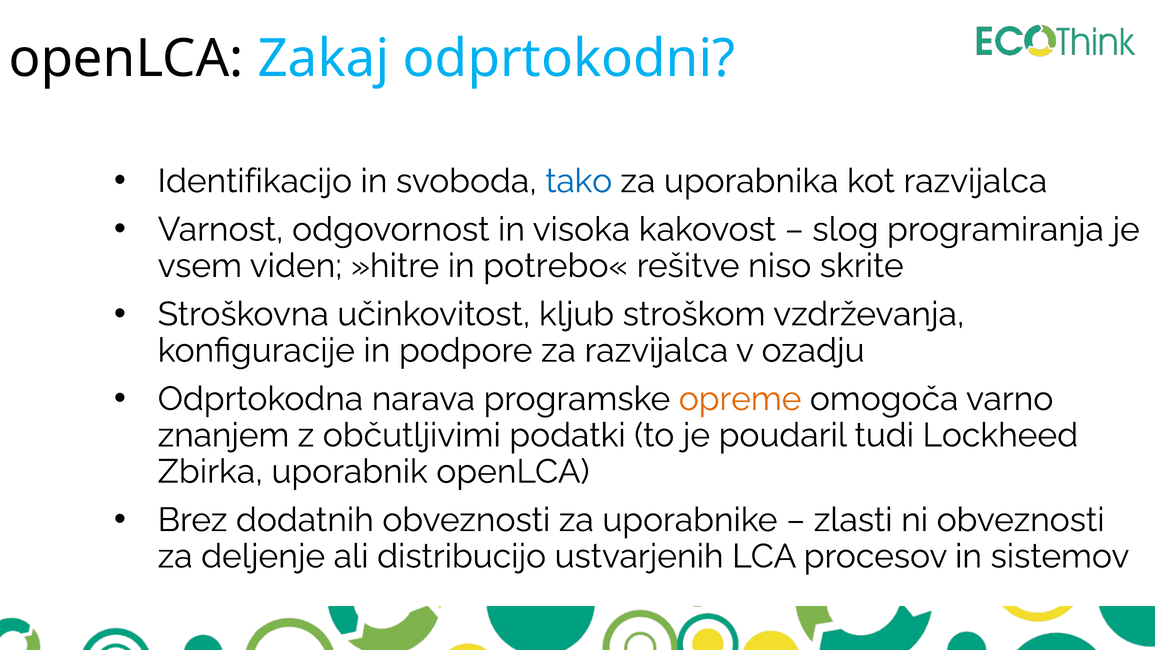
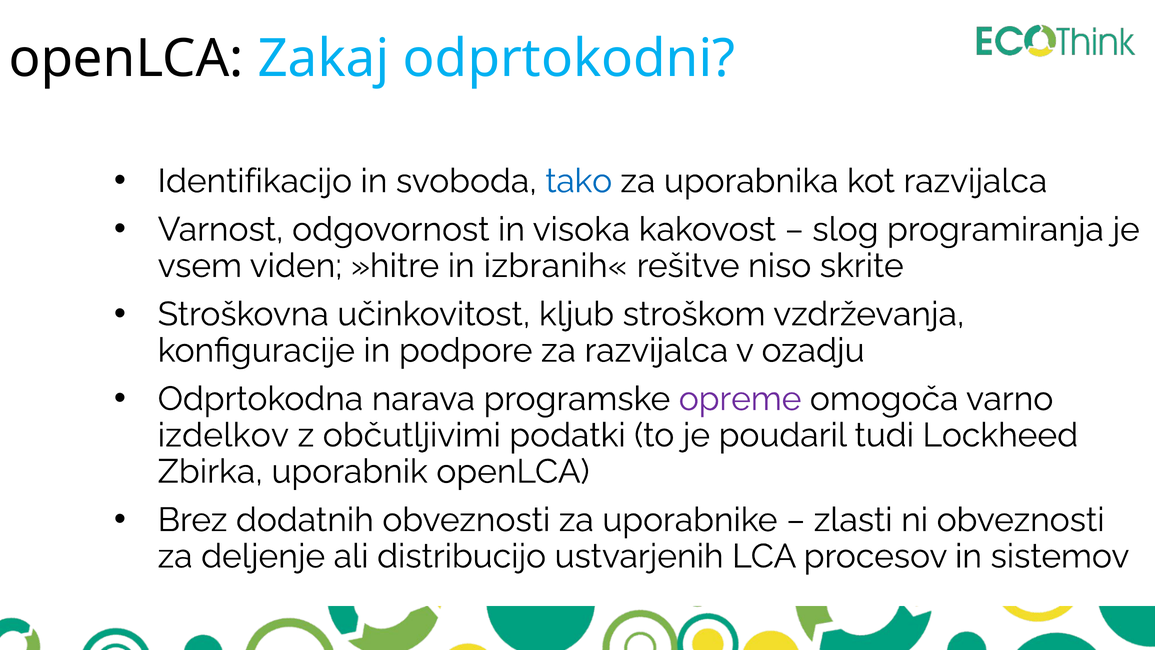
potrebo«: potrebo« -> izbranih«
opreme colour: orange -> purple
znanjem: znanjem -> izdelkov
